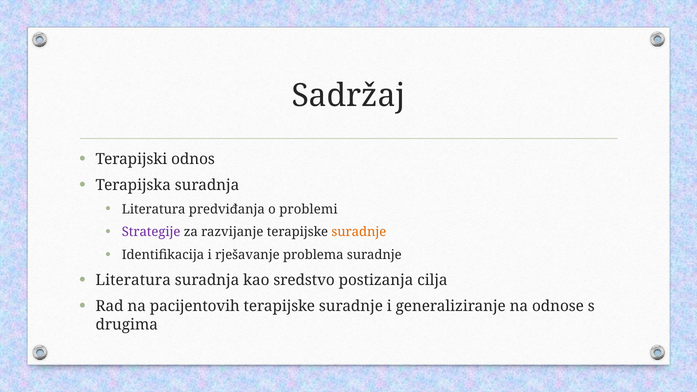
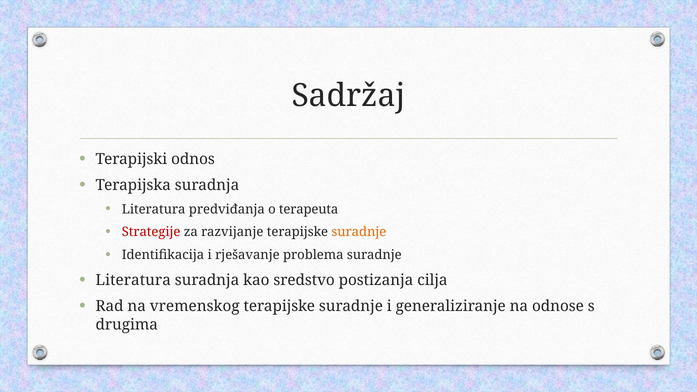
problemi: problemi -> terapeuta
Strategije colour: purple -> red
pacijentovih: pacijentovih -> vremenskog
